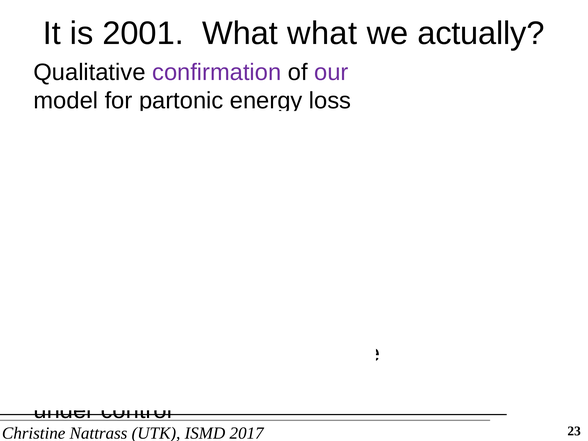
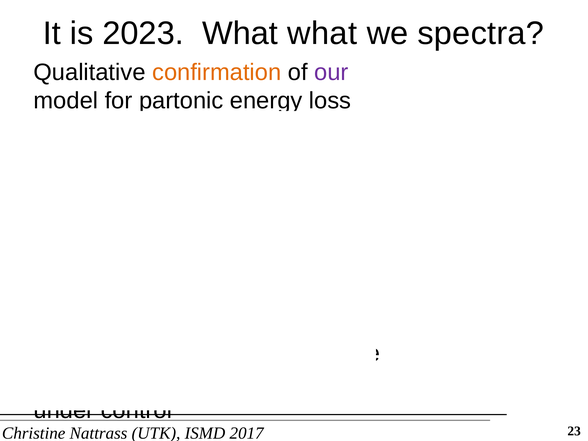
2001: 2001 -> 2023
we actually: actually -> spectra
confirmation colour: purple -> orange
